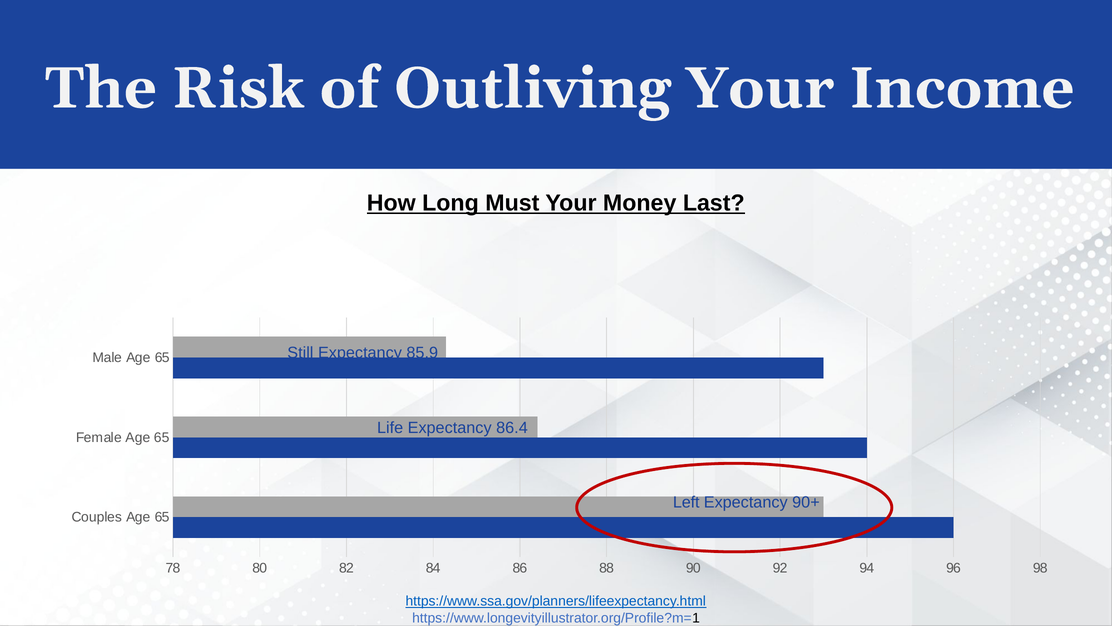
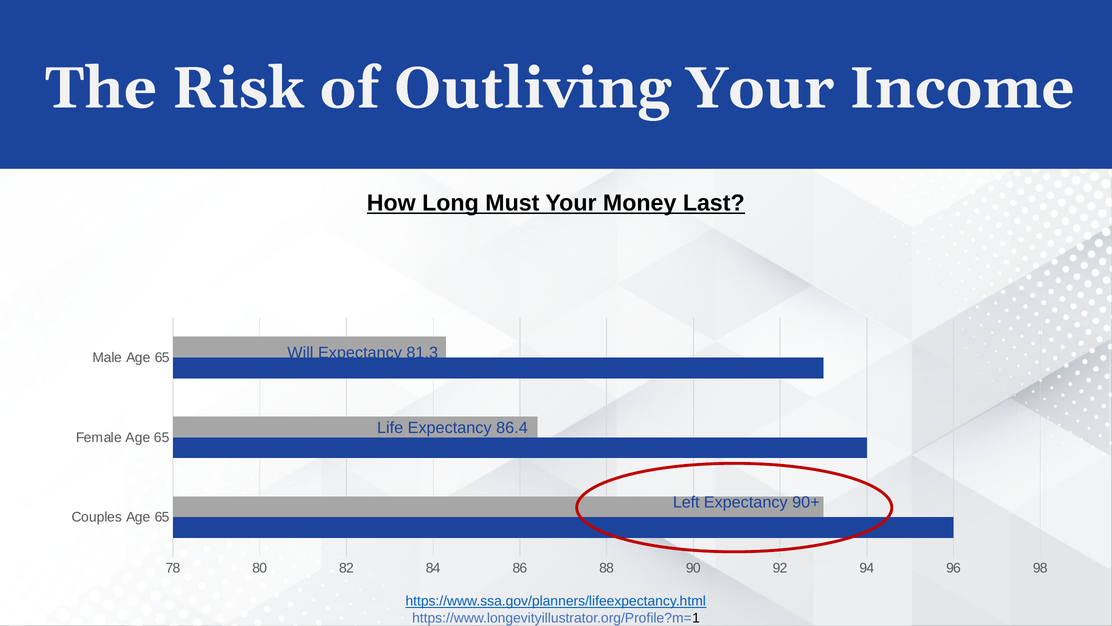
Still: Still -> Will
85.9: 85.9 -> 81.3
